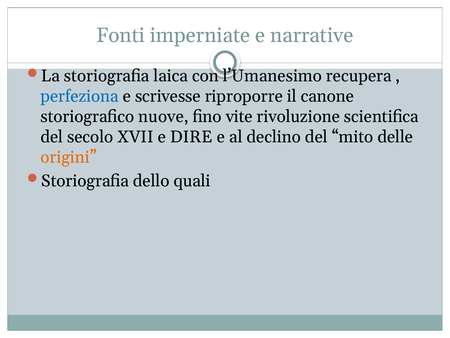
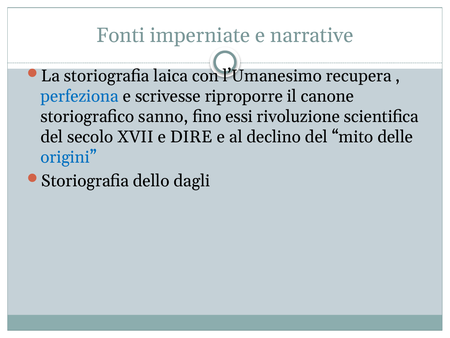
nuove: nuove -> sanno
vite: vite -> essi
origini colour: orange -> blue
quali: quali -> dagli
